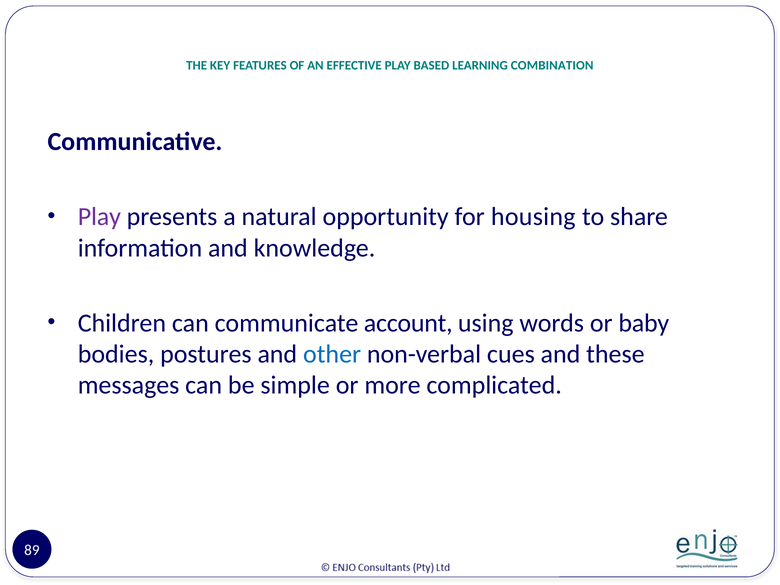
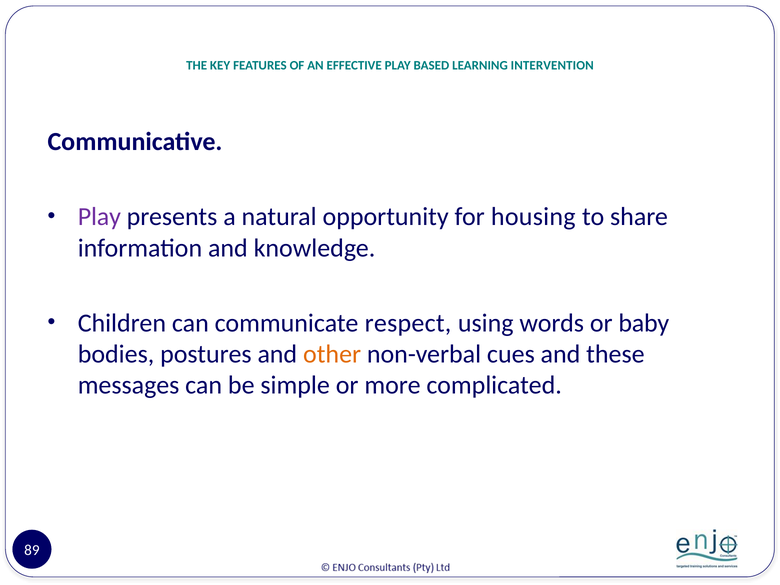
COMBINATION: COMBINATION -> INTERVENTION
account: account -> respect
other colour: blue -> orange
